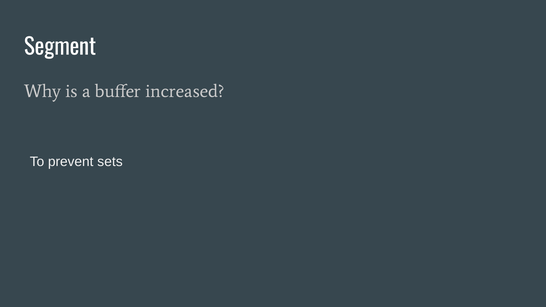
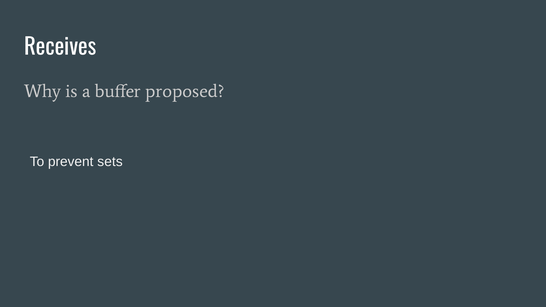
Segment: Segment -> Receives
increased: increased -> proposed
